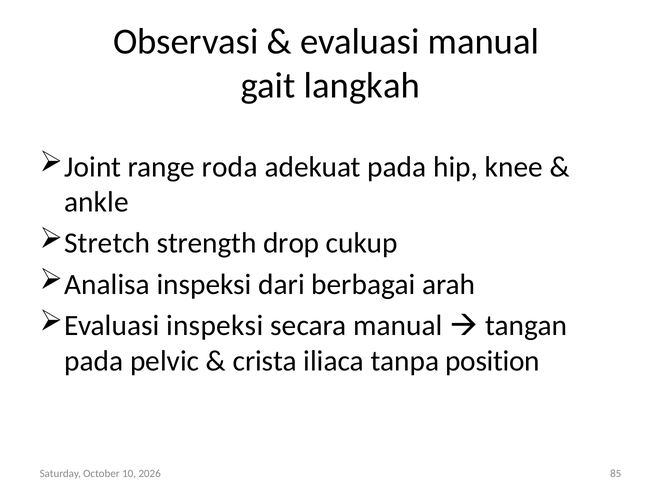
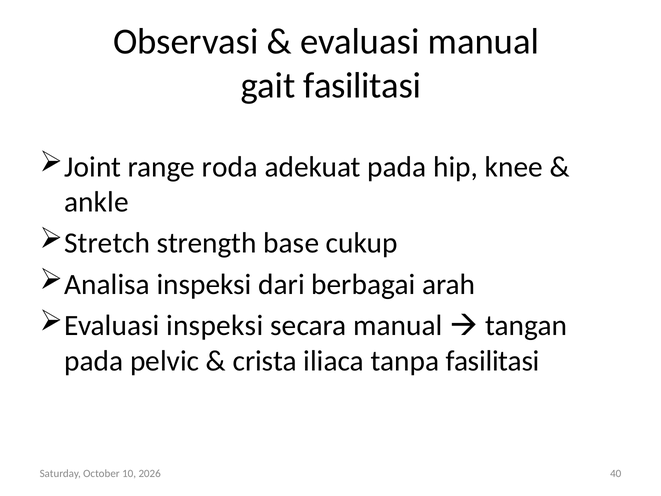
gait langkah: langkah -> fasilitasi
drop: drop -> base
tanpa position: position -> fasilitasi
85: 85 -> 40
